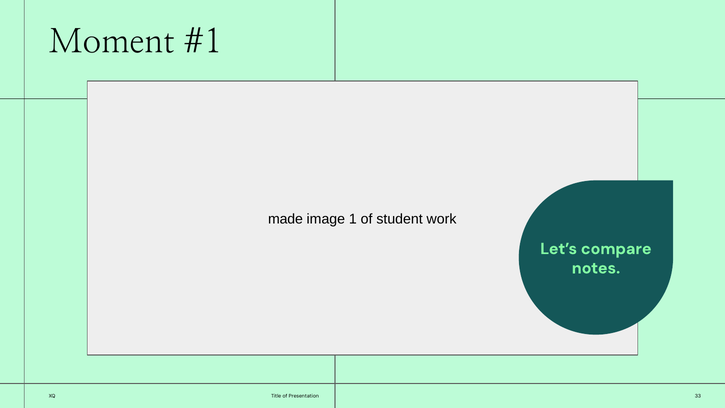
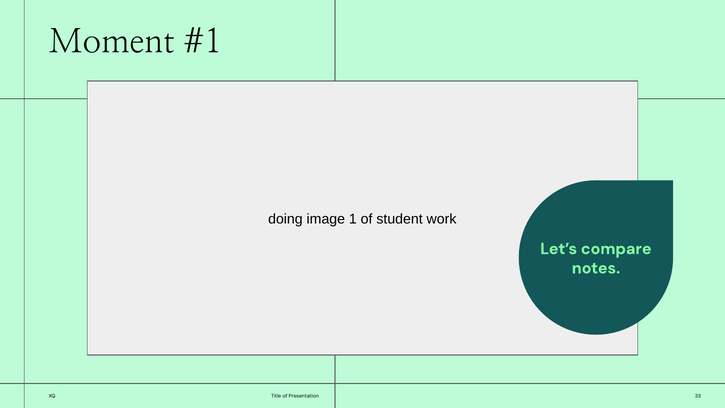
made: made -> doing
